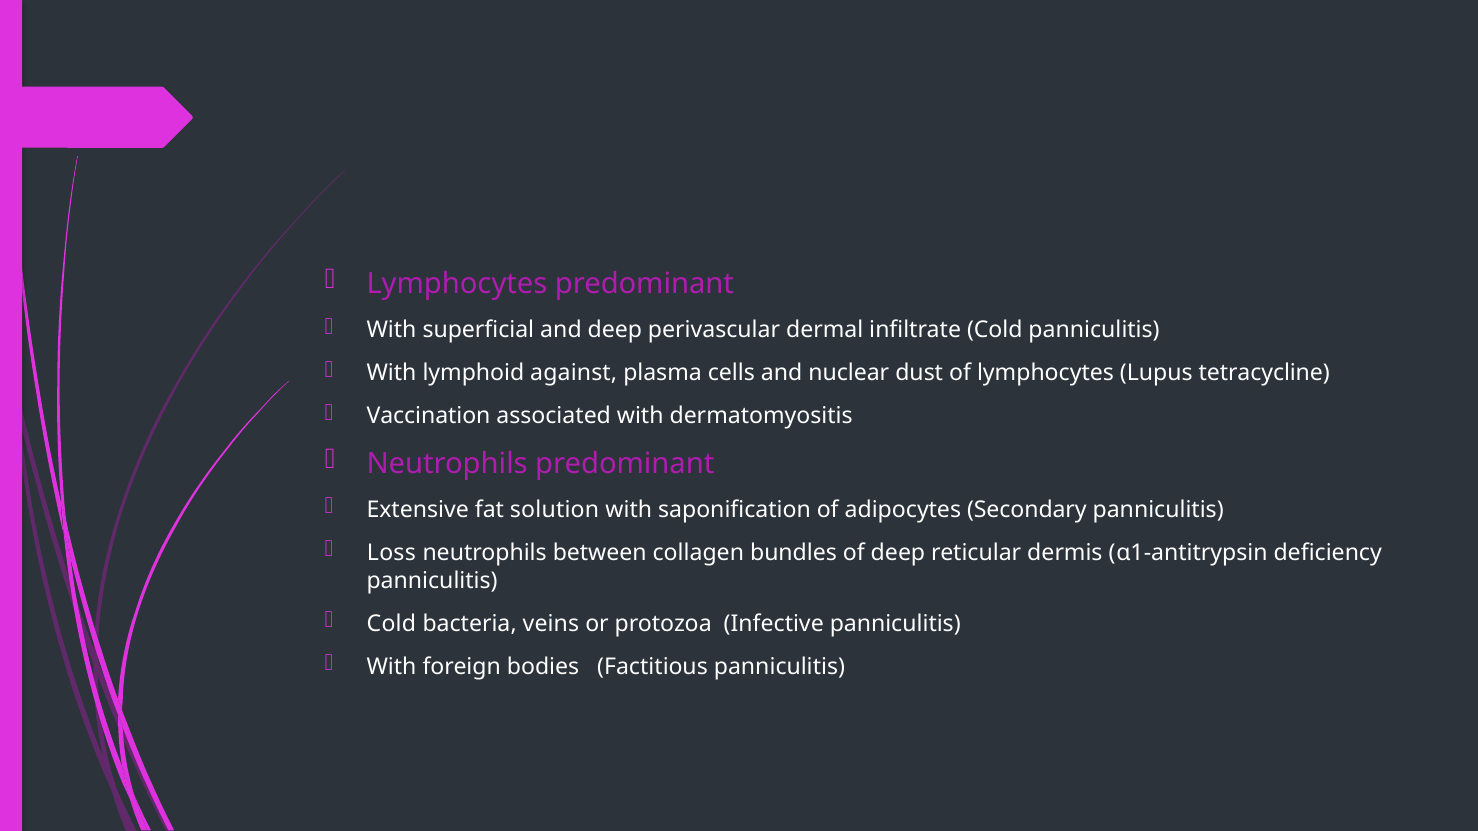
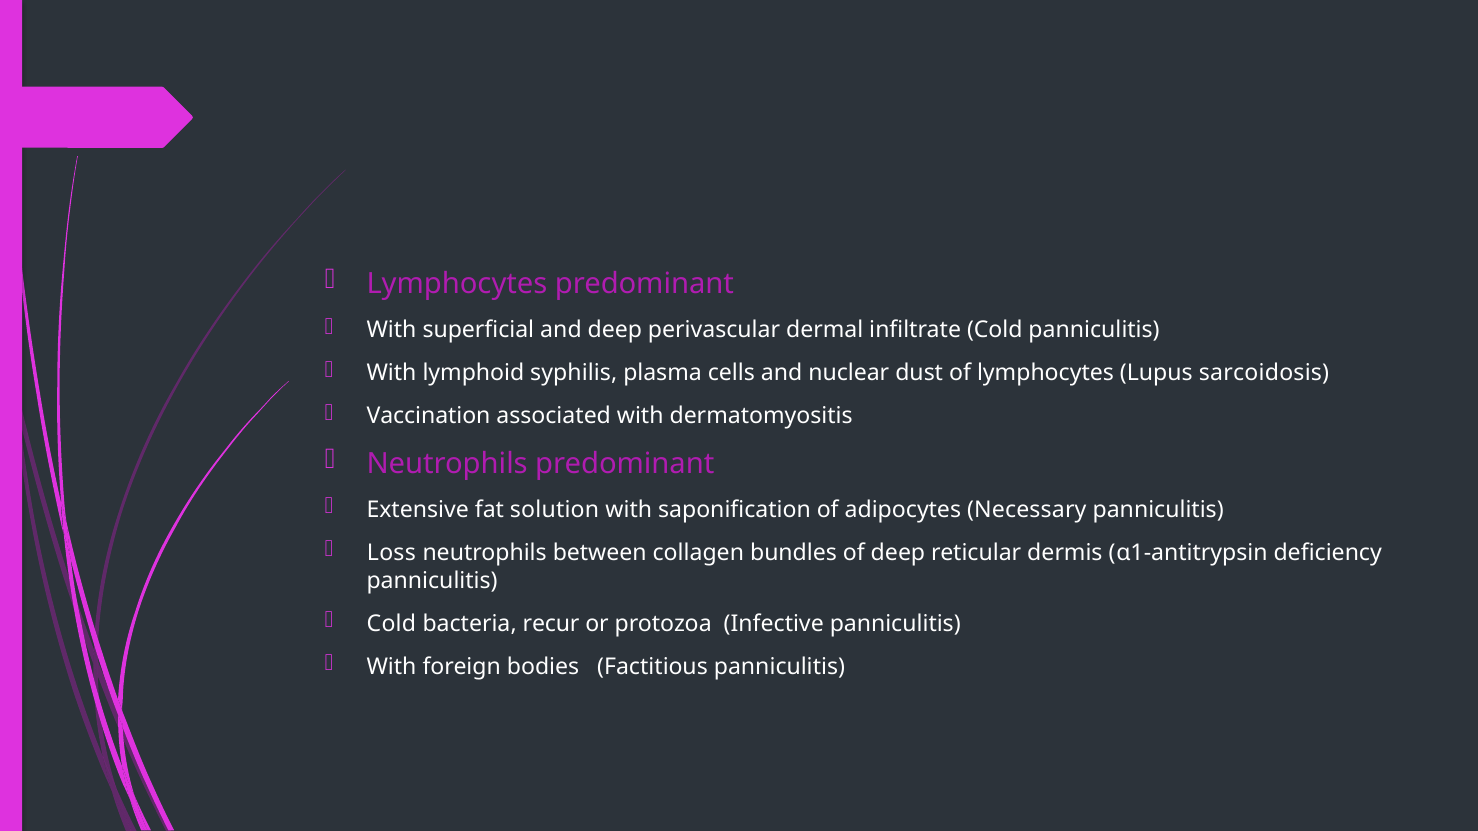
against: against -> syphilis
tetracycline: tetracycline -> sarcoidosis
Secondary: Secondary -> Necessary
veins: veins -> recur
